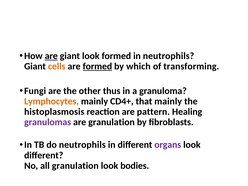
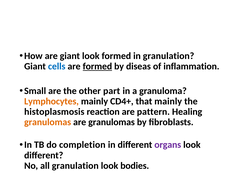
are at (51, 56) underline: present -> none
in neutrophils: neutrophils -> granulation
cells colour: orange -> blue
which: which -> diseas
transforming: transforming -> inflammation
Fungi: Fungi -> Small
thus: thus -> part
granulomas at (48, 122) colour: purple -> orange
are granulation: granulation -> granulomas
do neutrophils: neutrophils -> completion
